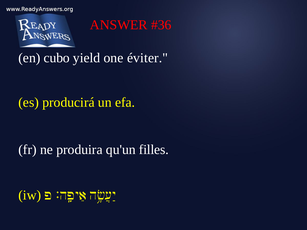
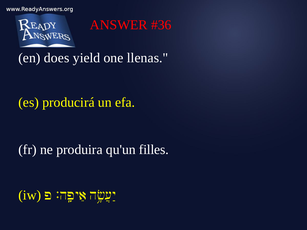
cubo: cubo -> does
éviter: éviter -> llenas
